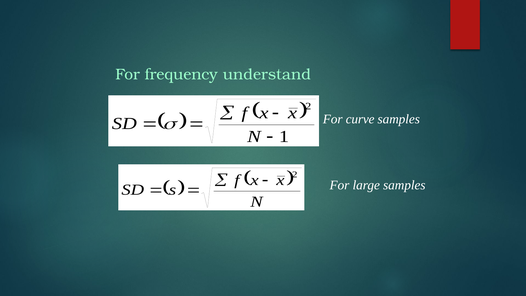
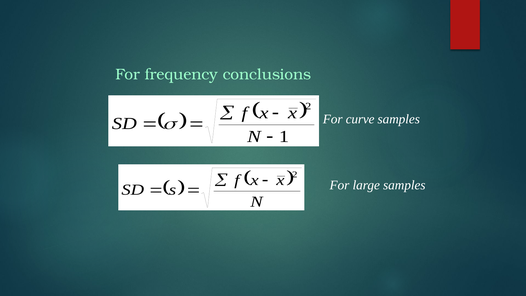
understand: understand -> conclusions
